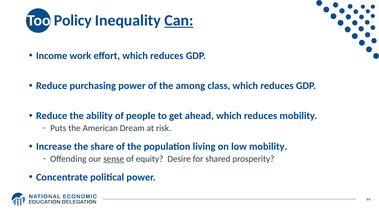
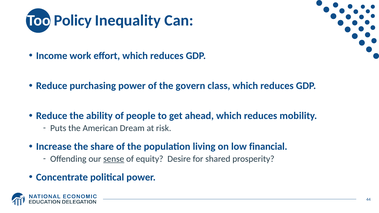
Can underline: present -> none
among: among -> govern
low mobility: mobility -> financial
